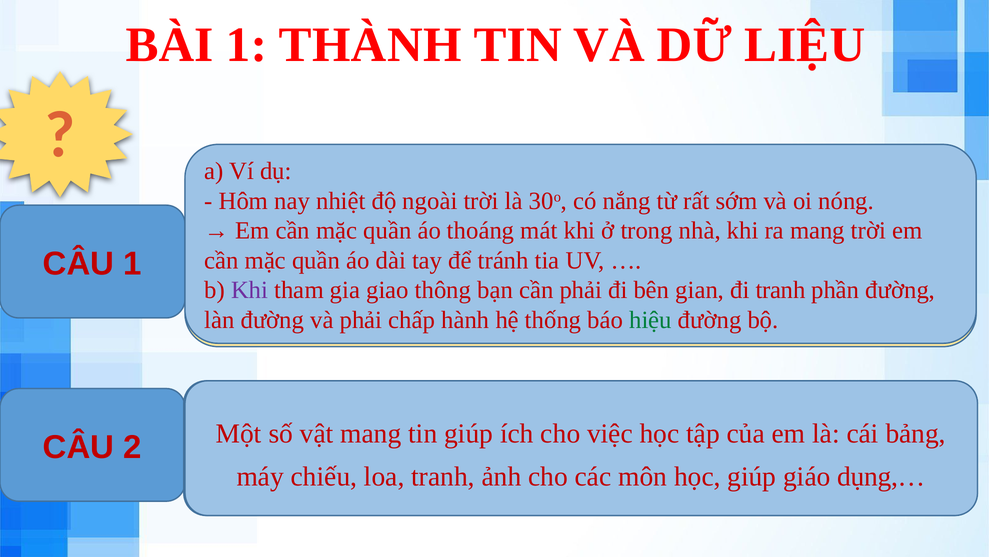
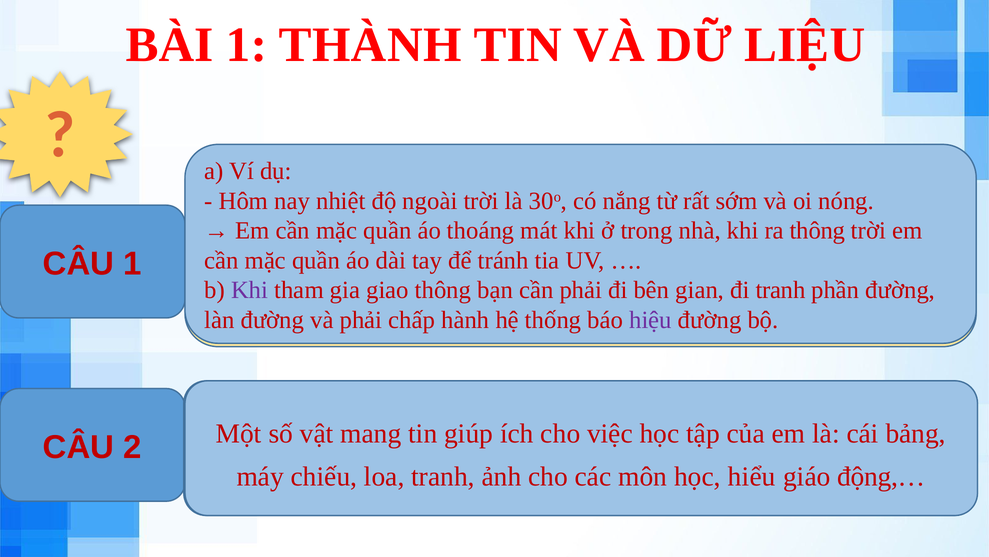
ra mang: mang -> thông
hiệu colour: green -> purple
giúp at (752, 476): giúp -> hiểu
dụng,…: dụng,… -> động,…
